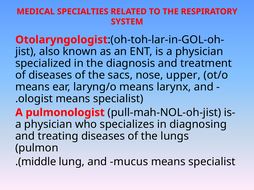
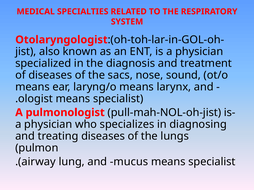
upper: upper -> sound
middle: middle -> airway
